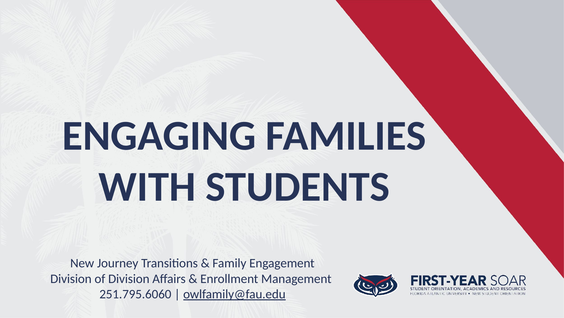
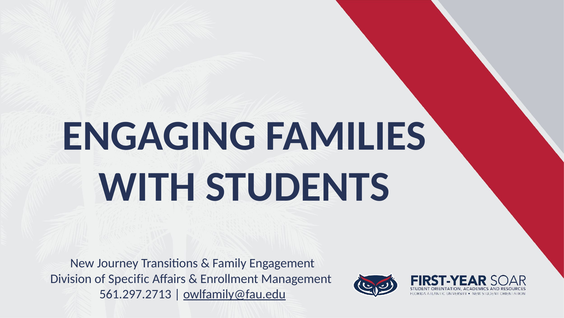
of Division: Division -> Specific
251.795.6060: 251.795.6060 -> 561.297.2713
